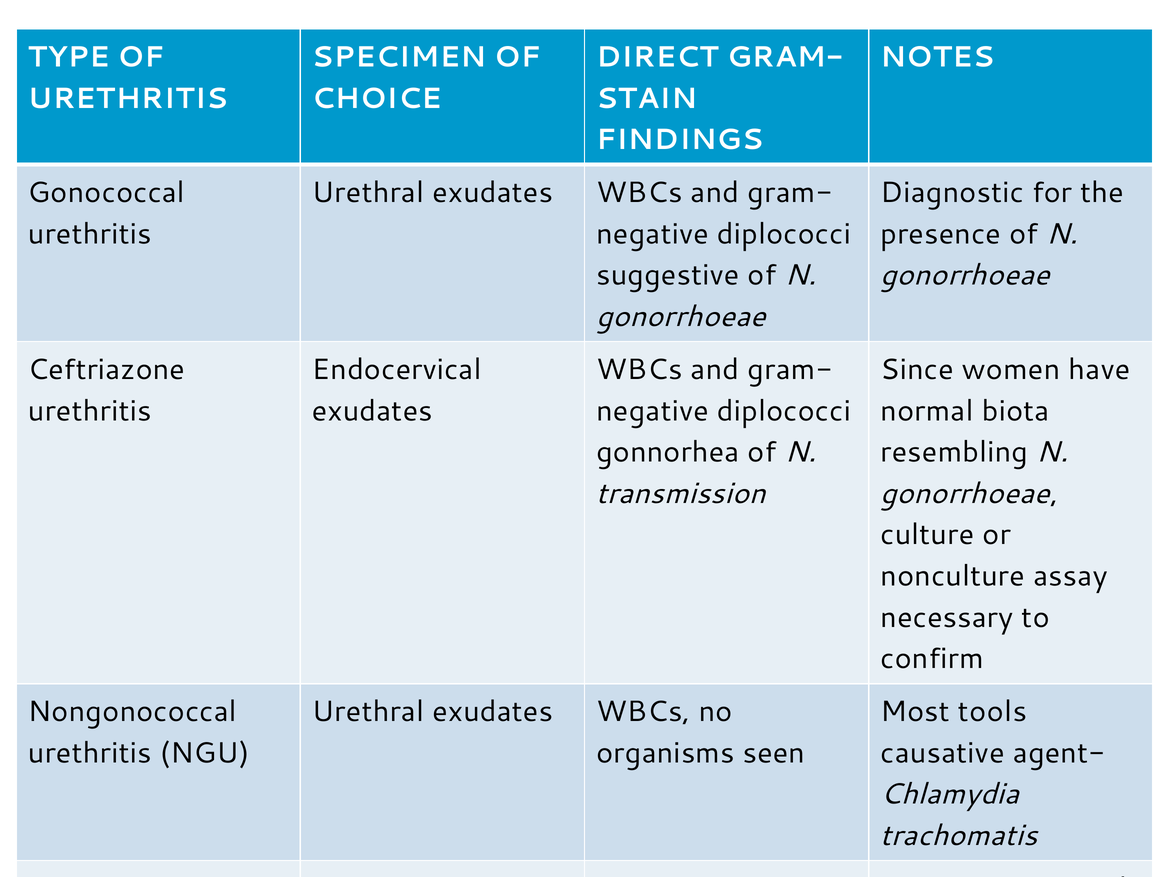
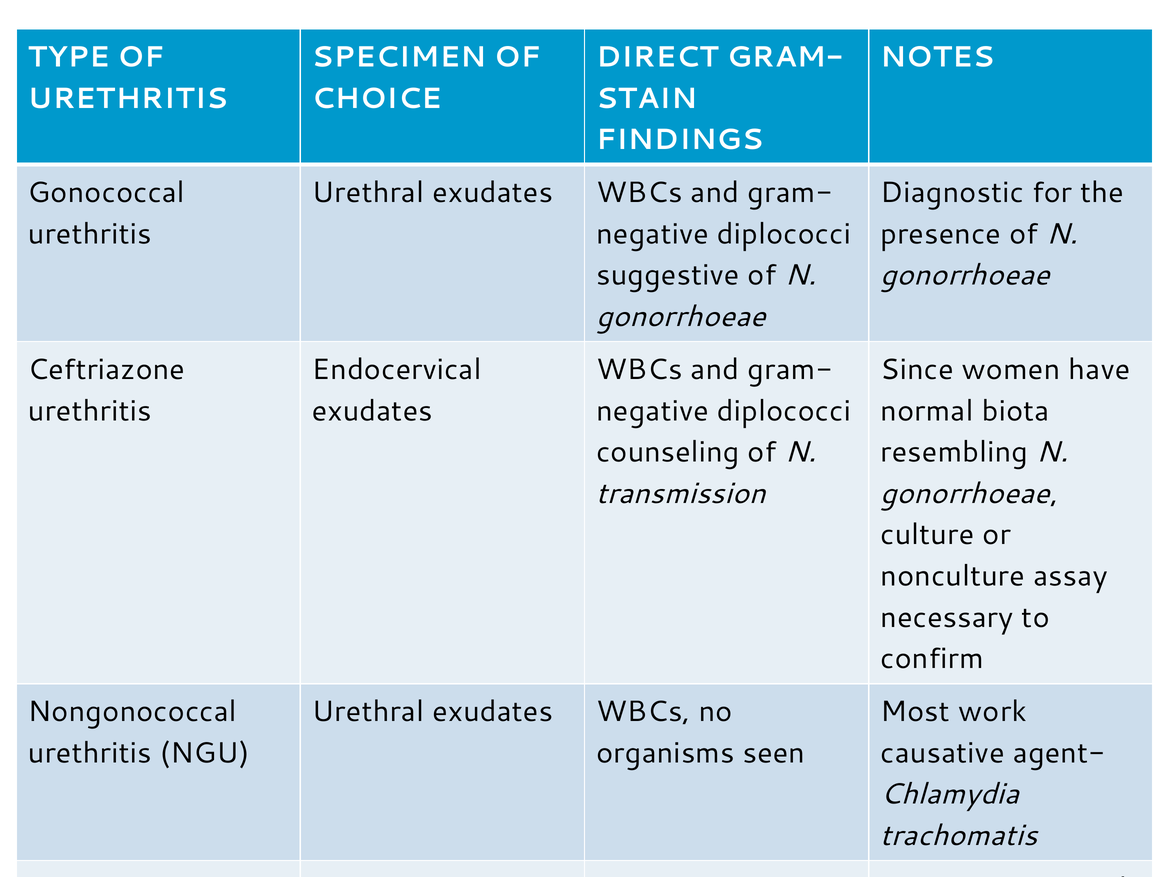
gonnorhea: gonnorhea -> counseling
tools: tools -> work
